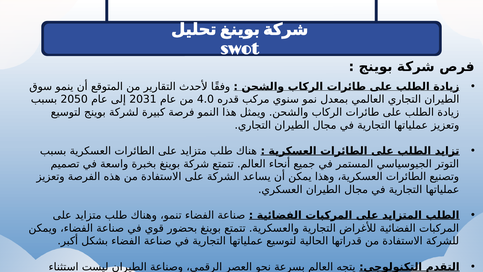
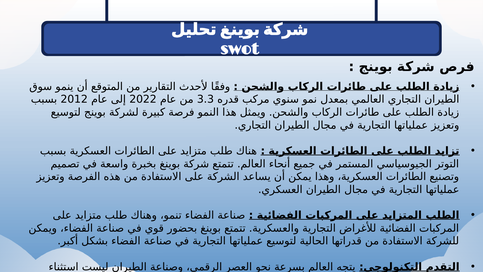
2050: 2050 -> 2012
2031: 2031 -> 2022
4.0: 4.0 -> 3.3
